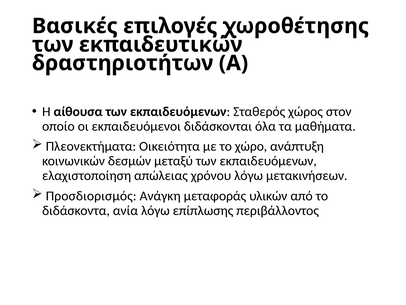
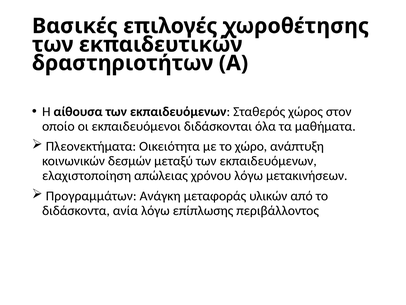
Προσδιορισμός: Προσδιορισμός -> Προγραμμάτων
